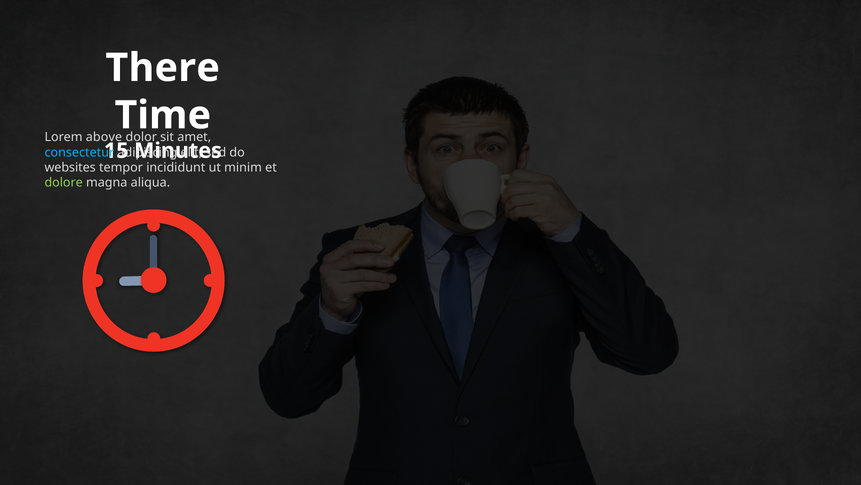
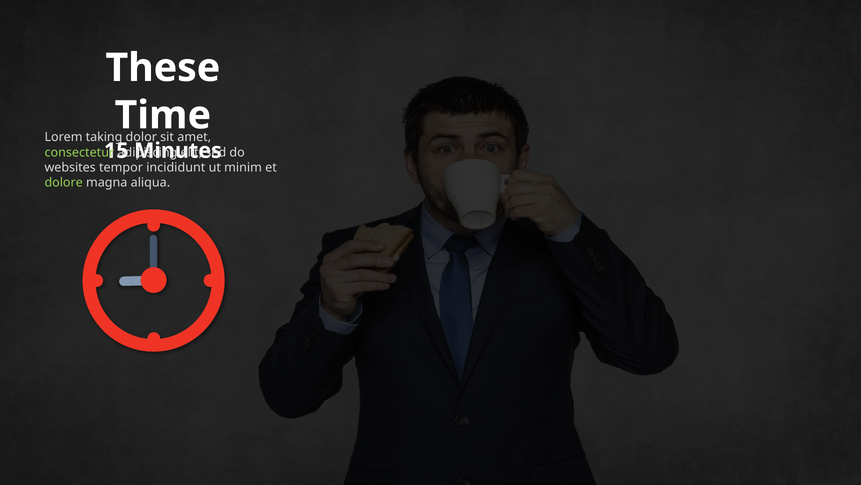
There: There -> These
above: above -> taking
consectetur colour: light blue -> light green
